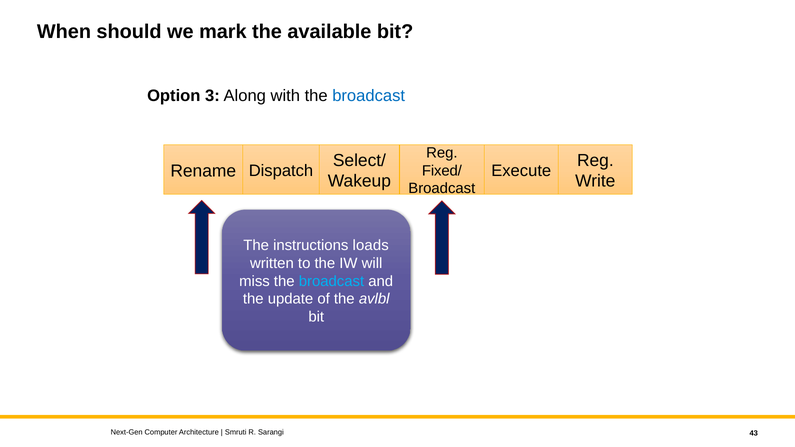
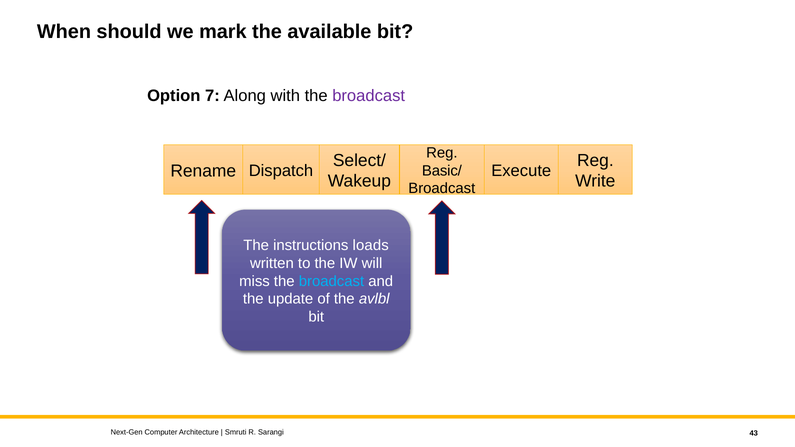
3: 3 -> 7
broadcast at (369, 96) colour: blue -> purple
Fixed/: Fixed/ -> Basic/
